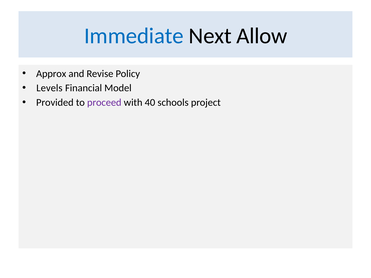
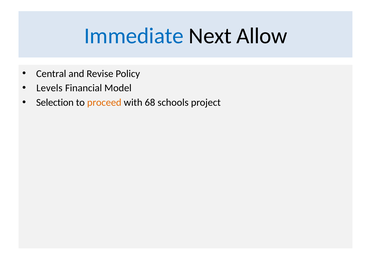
Approx: Approx -> Central
Provided: Provided -> Selection
proceed colour: purple -> orange
40: 40 -> 68
